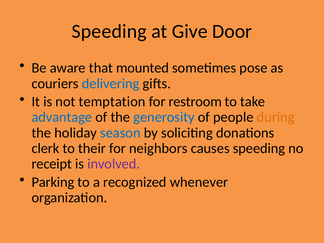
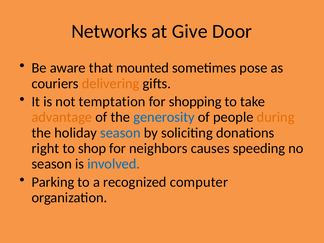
Speeding at (109, 31): Speeding -> Networks
delivering colour: blue -> orange
restroom: restroom -> shopping
advantage colour: blue -> orange
clerk: clerk -> right
their: their -> shop
receipt at (52, 164): receipt -> season
involved colour: purple -> blue
whenever: whenever -> computer
